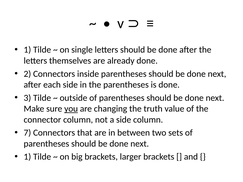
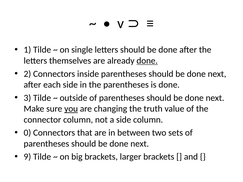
done at (147, 61) underline: none -> present
7: 7 -> 0
1 at (27, 157): 1 -> 9
